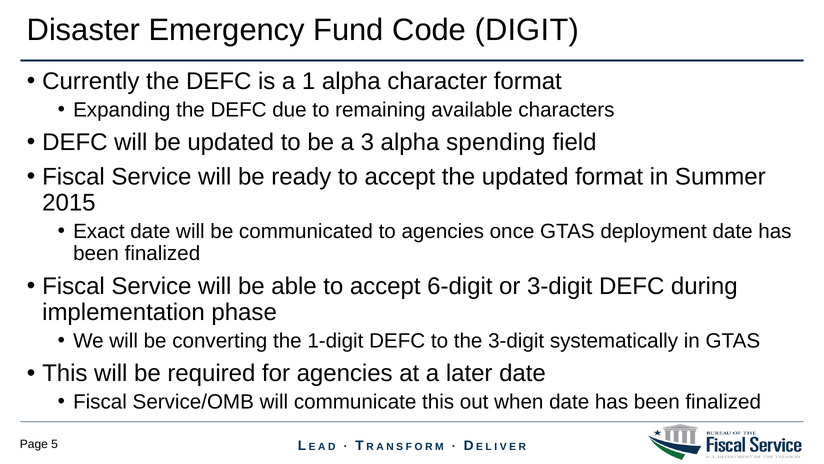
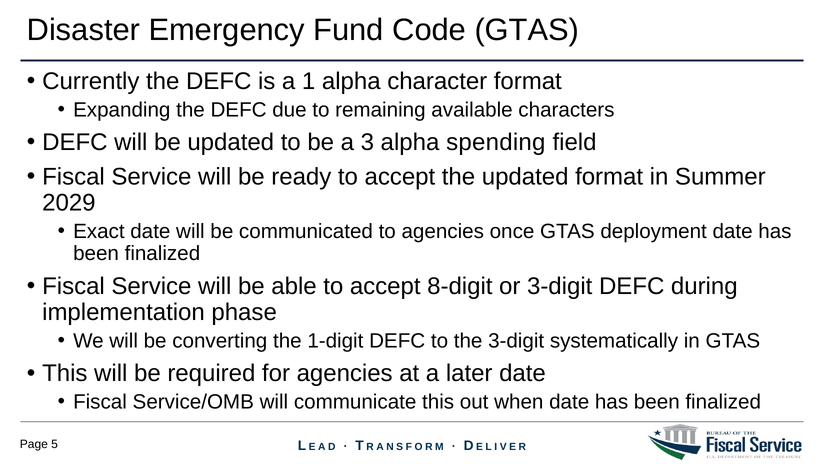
Code DIGIT: DIGIT -> GTAS
2015: 2015 -> 2029
6-digit: 6-digit -> 8-digit
